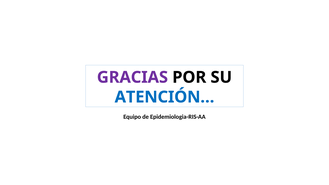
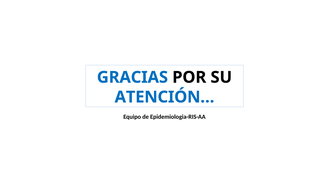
GRACIAS colour: purple -> blue
